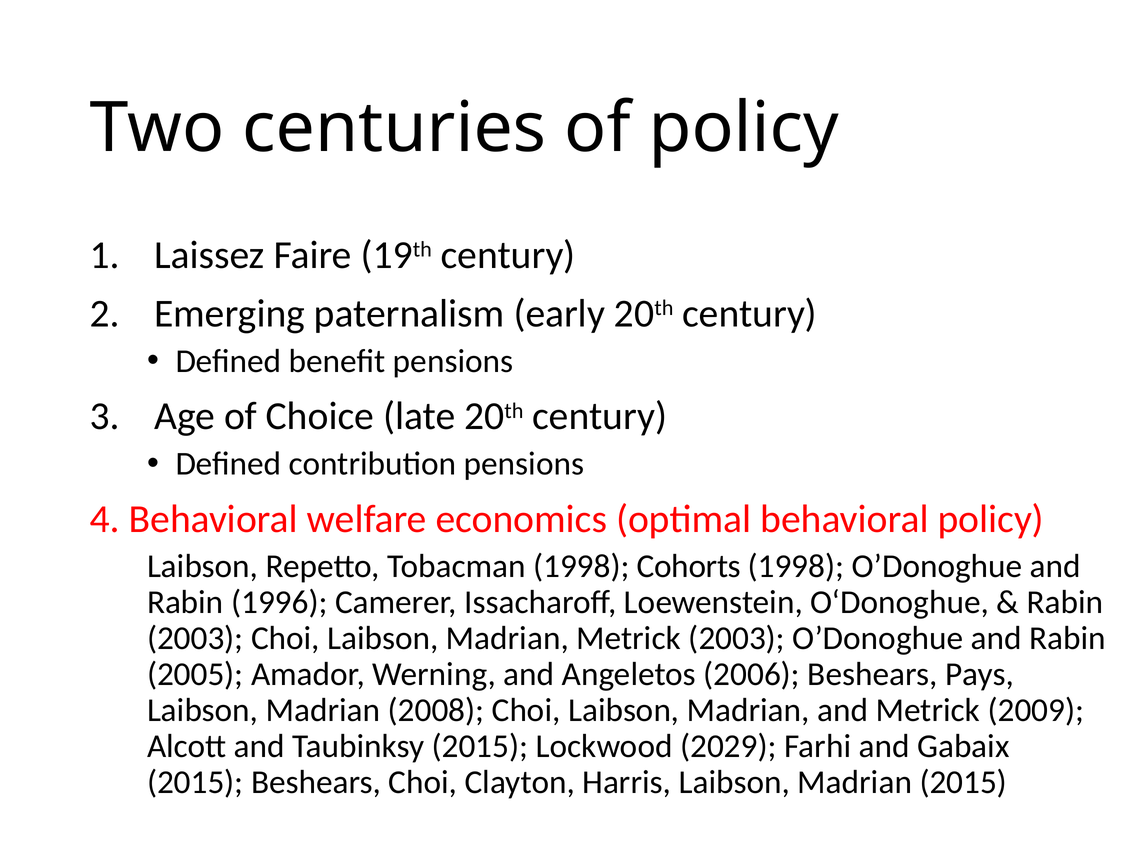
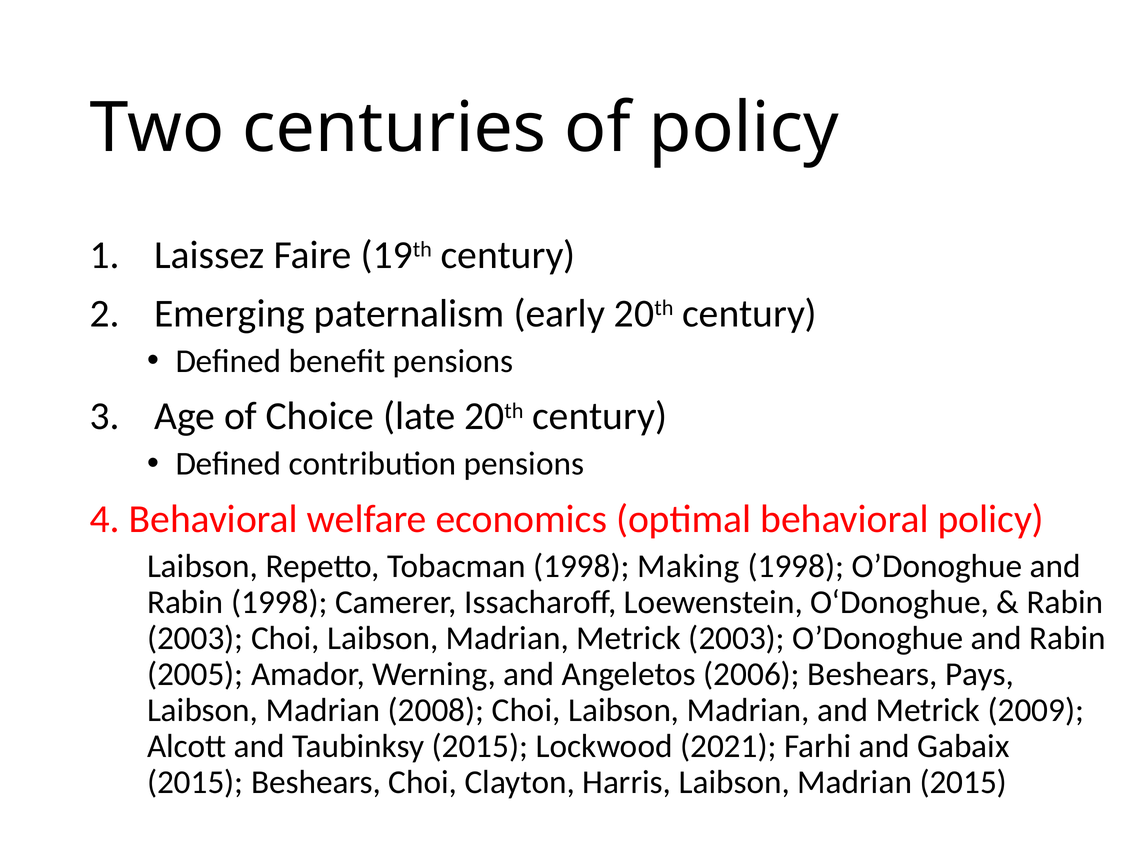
Cohorts: Cohorts -> Making
Rabin 1996: 1996 -> 1998
2029: 2029 -> 2021
